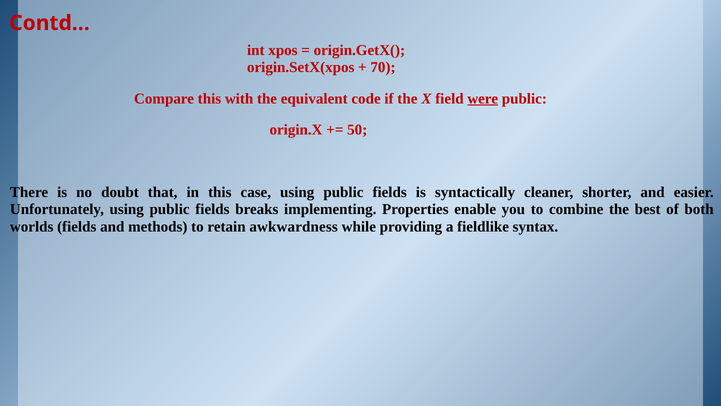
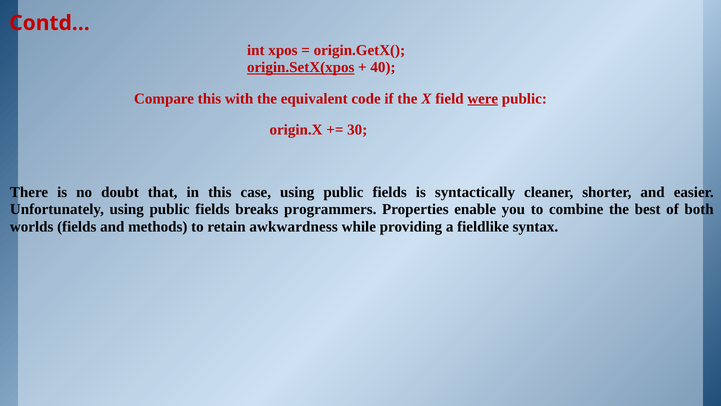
origin.SetX(xpos underline: none -> present
70: 70 -> 40
50: 50 -> 30
implementing: implementing -> programmers
